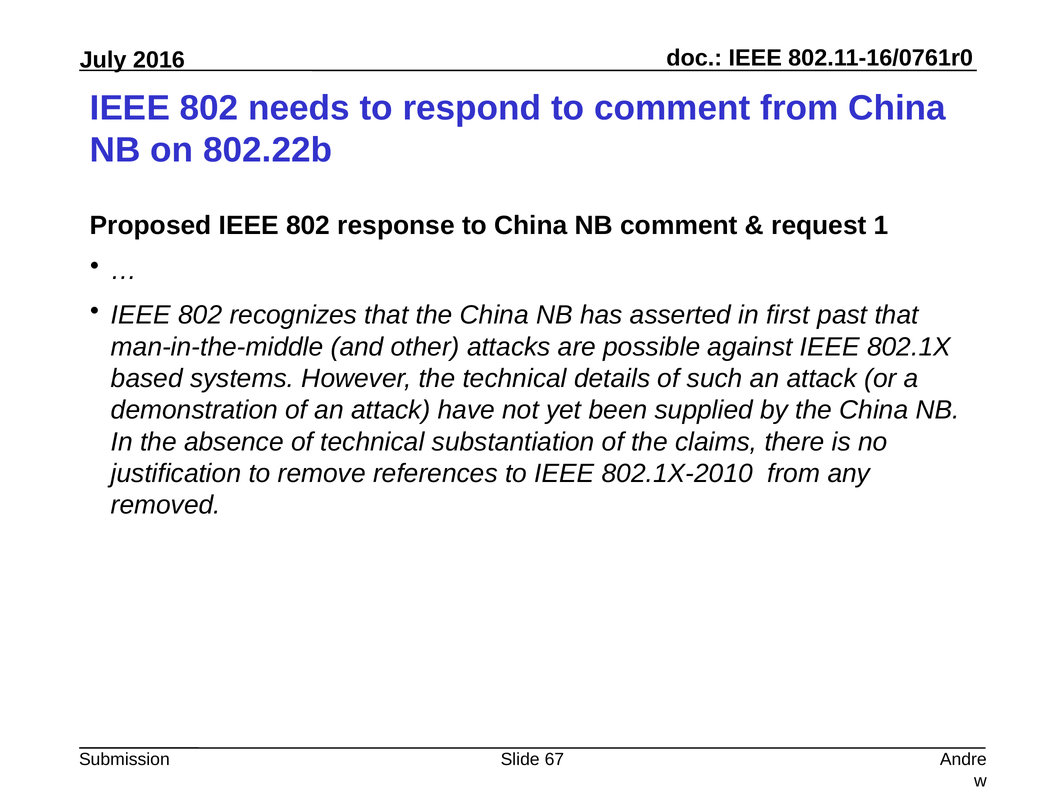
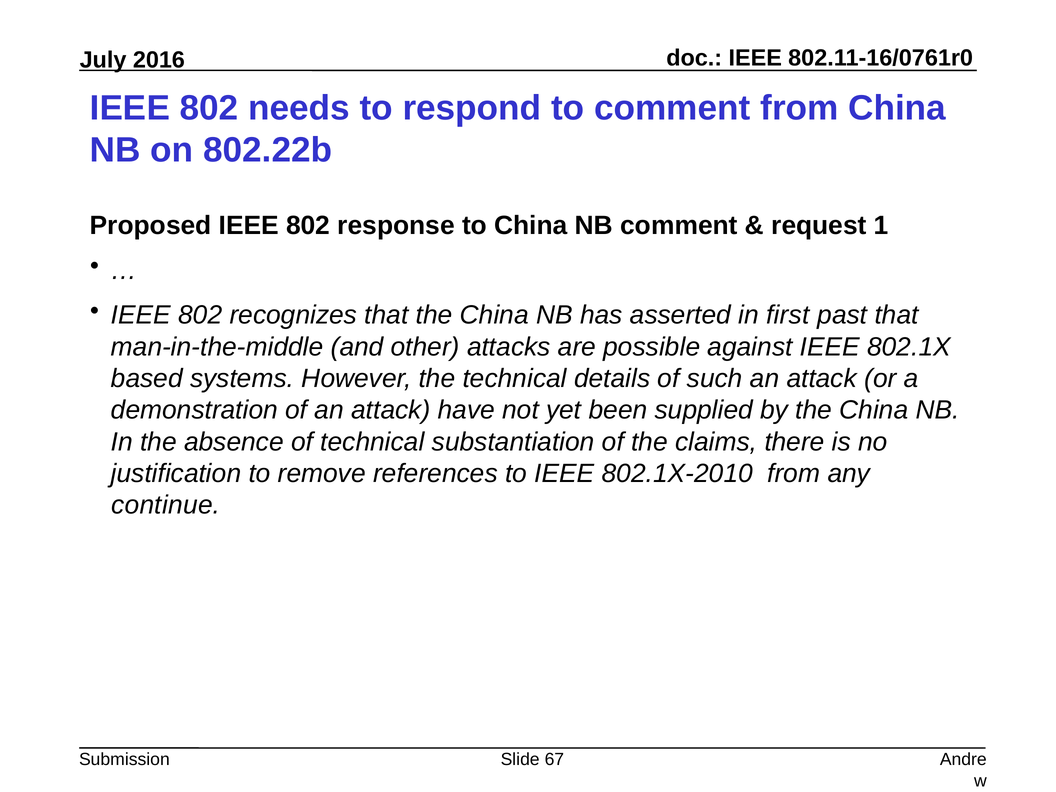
removed: removed -> continue
